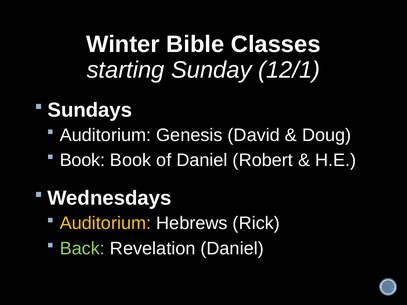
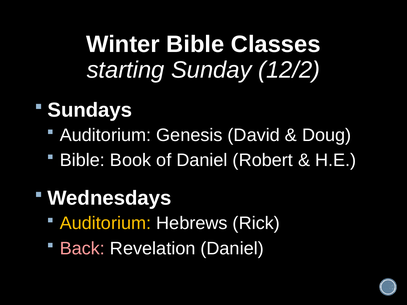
12/1: 12/1 -> 12/2
Book at (82, 160): Book -> Bible
Back colour: light green -> pink
